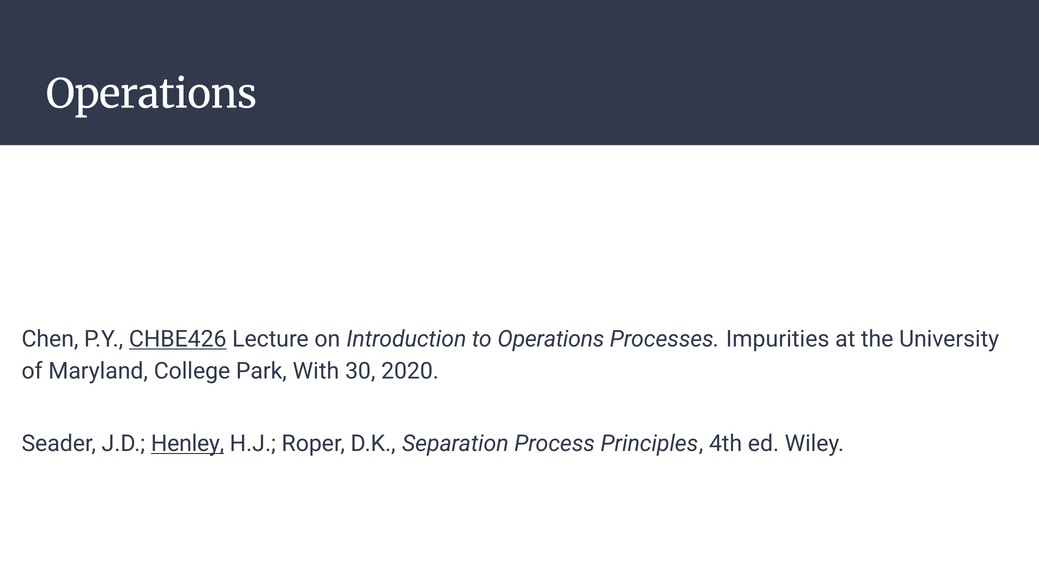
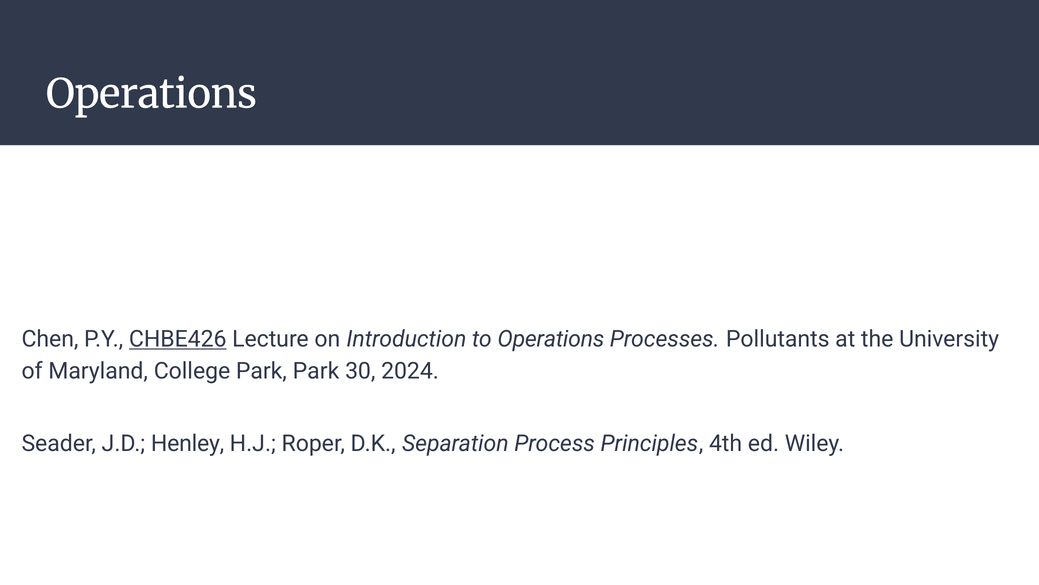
Impurities: Impurities -> Pollutants
Park With: With -> Park
2020: 2020 -> 2024
Henley underline: present -> none
